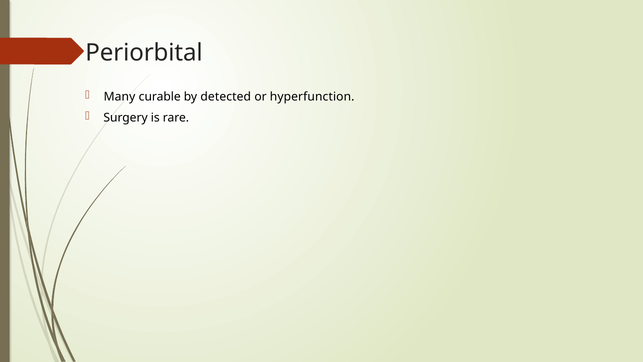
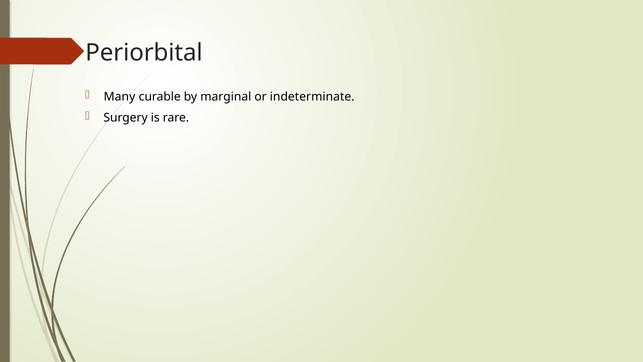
detected: detected -> marginal
hyperfunction: hyperfunction -> indeterminate
